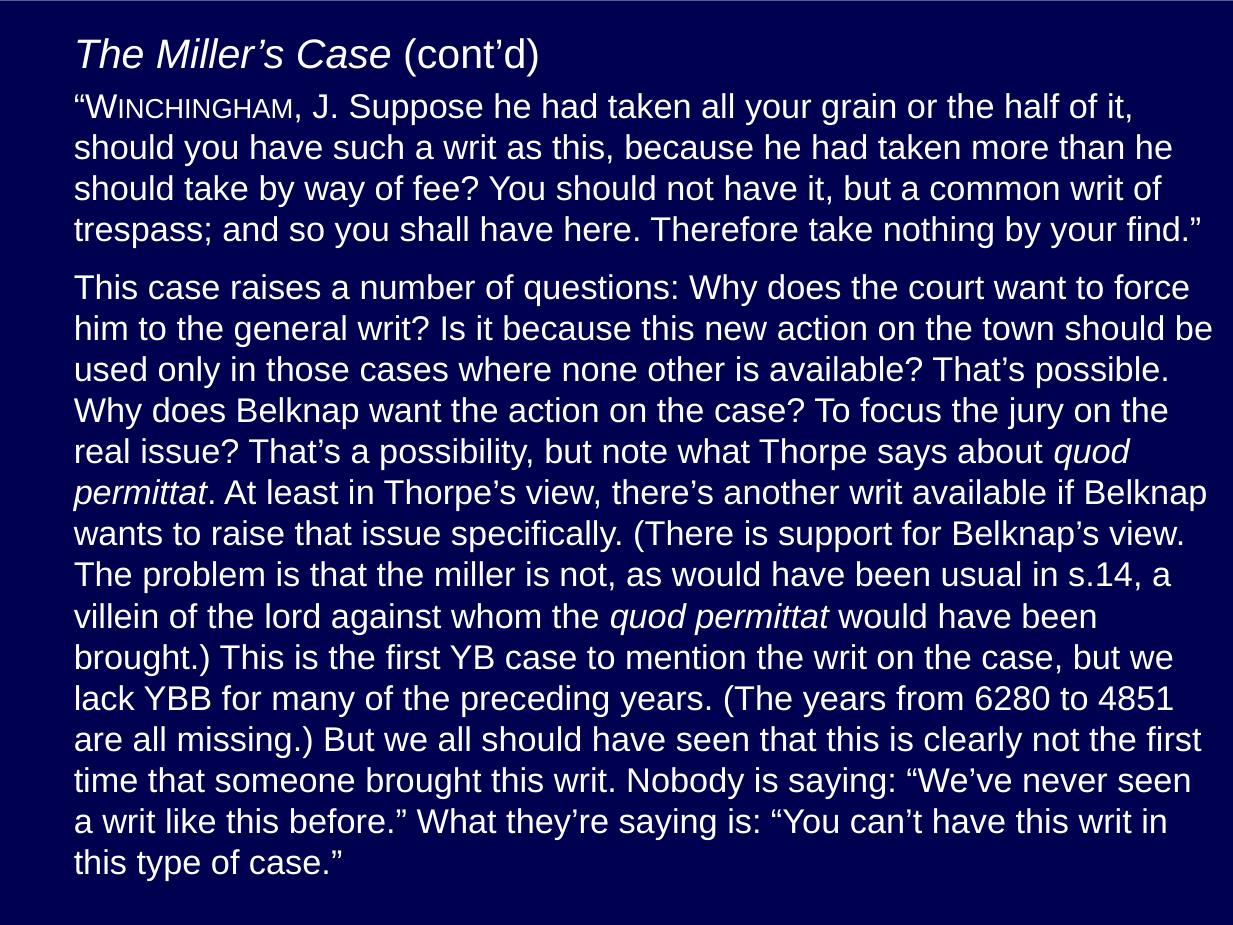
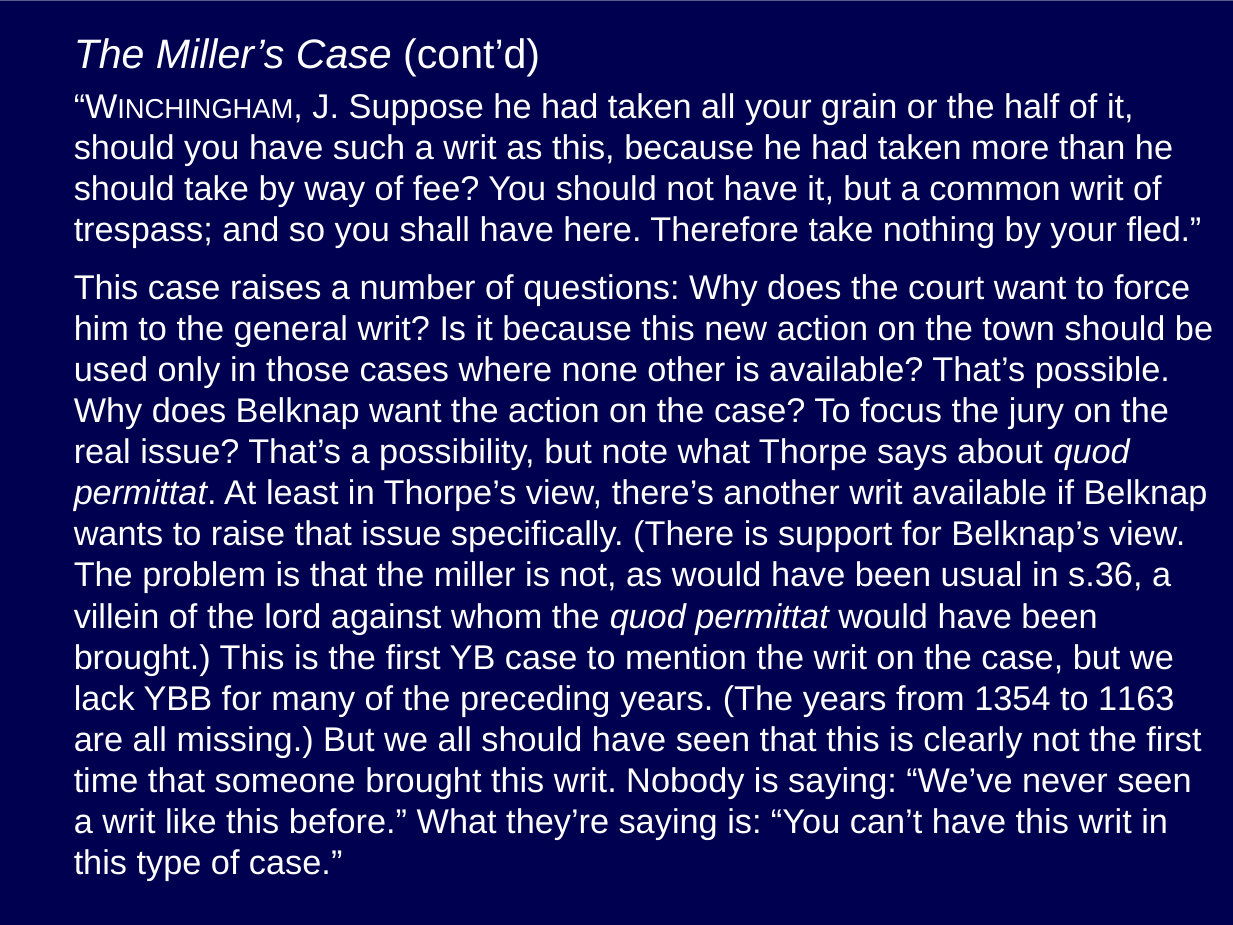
find: find -> fled
s.14: s.14 -> s.36
6280: 6280 -> 1354
4851: 4851 -> 1163
